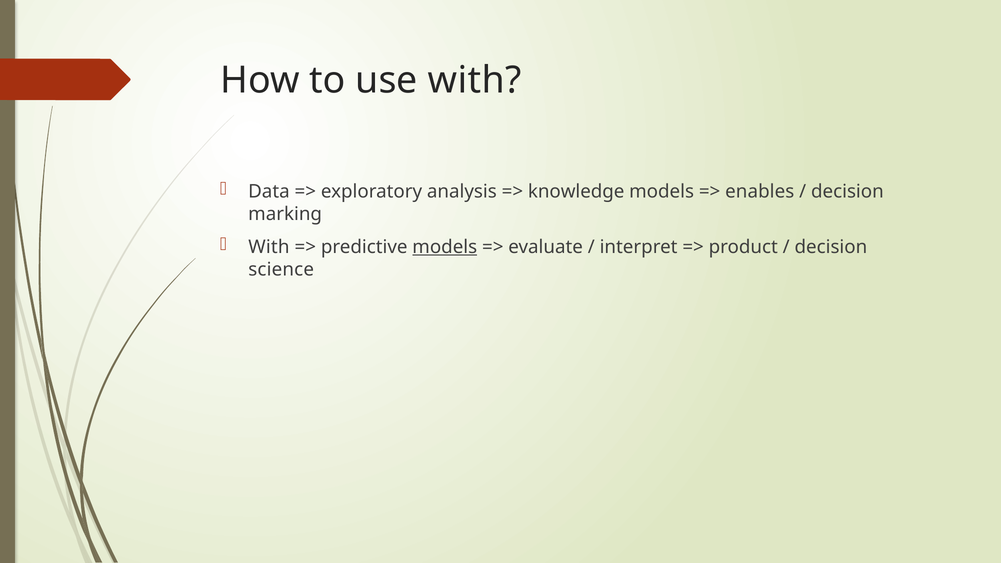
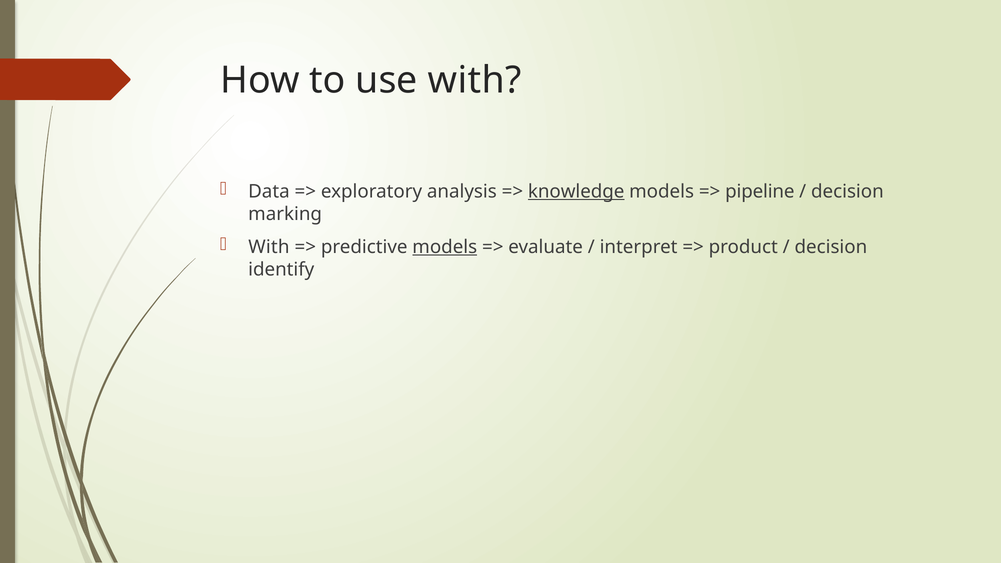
knowledge underline: none -> present
enables: enables -> pipeline
science: science -> identify
